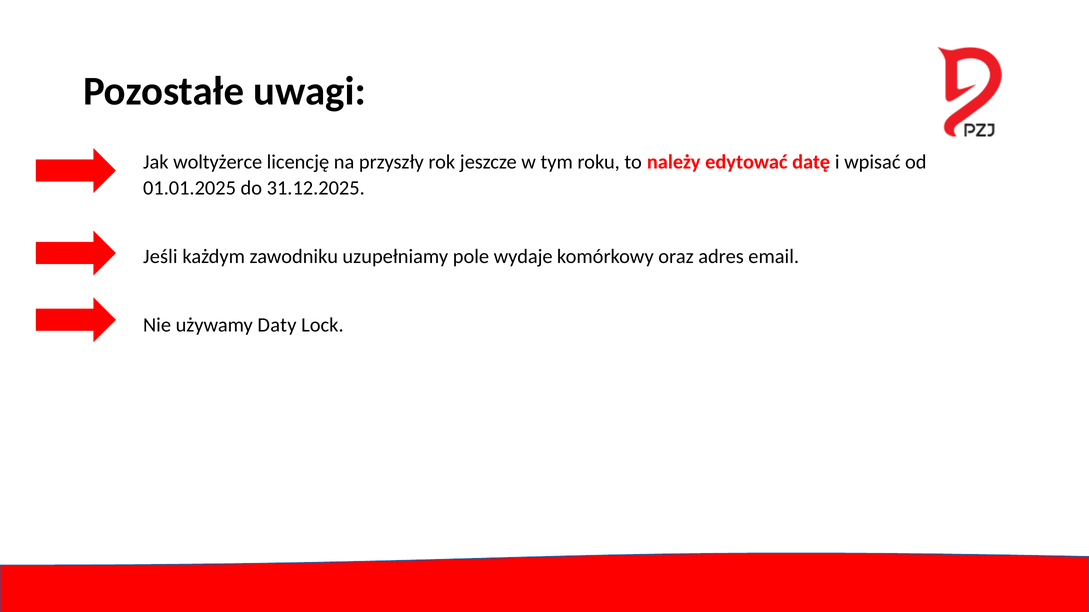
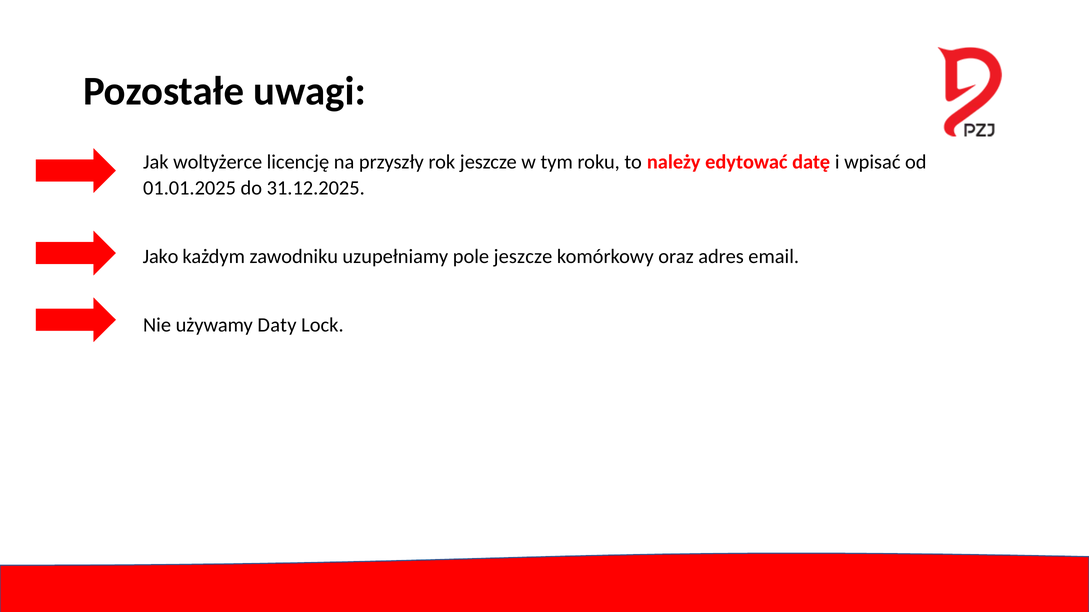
Jeśli: Jeśli -> Jako
pole wydaje: wydaje -> jeszcze
